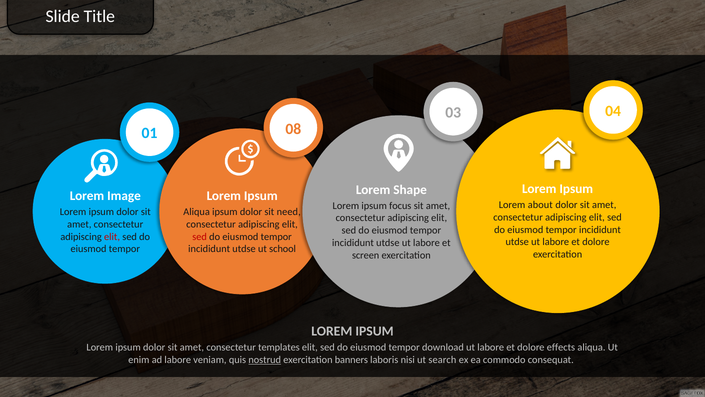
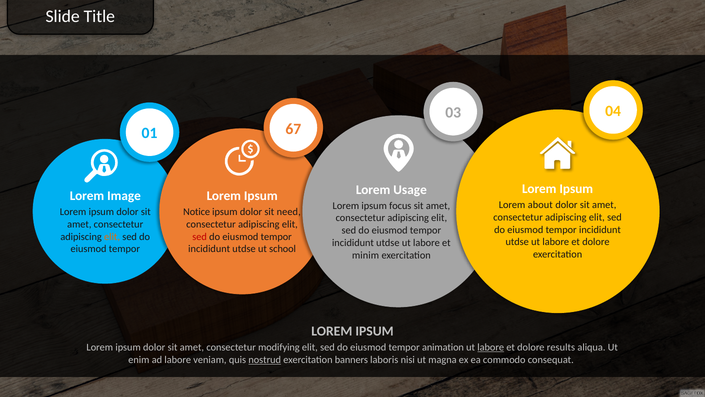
08: 08 -> 67
Shape: Shape -> Usage
Aliqua at (197, 212): Aliqua -> Notice
elit at (112, 236) colour: red -> orange
screen: screen -> minim
templates: templates -> modifying
download: download -> animation
labore at (491, 347) underline: none -> present
effects: effects -> results
search: search -> magna
